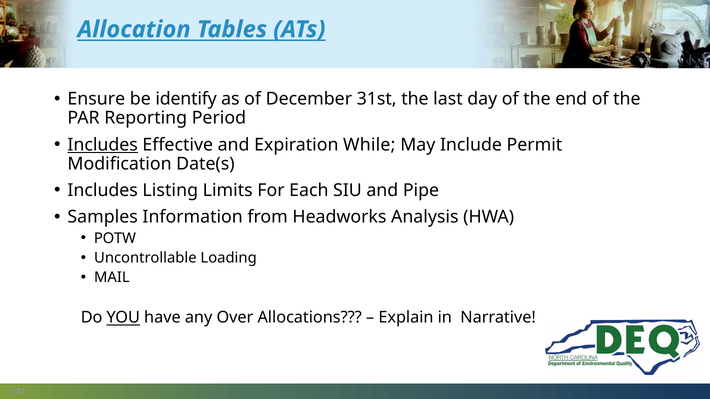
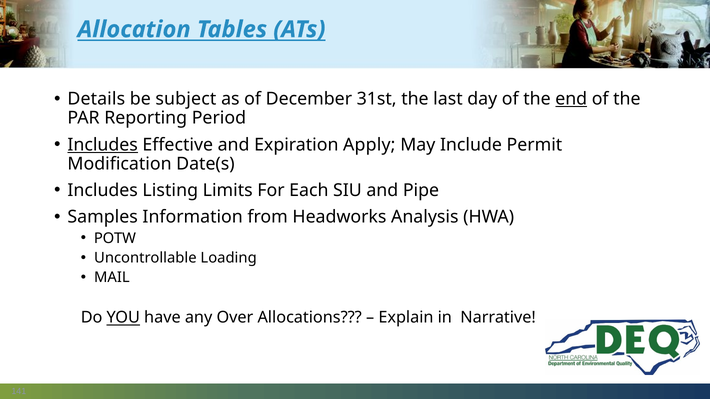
Ensure: Ensure -> Details
identify: identify -> subject
end underline: none -> present
While: While -> Apply
